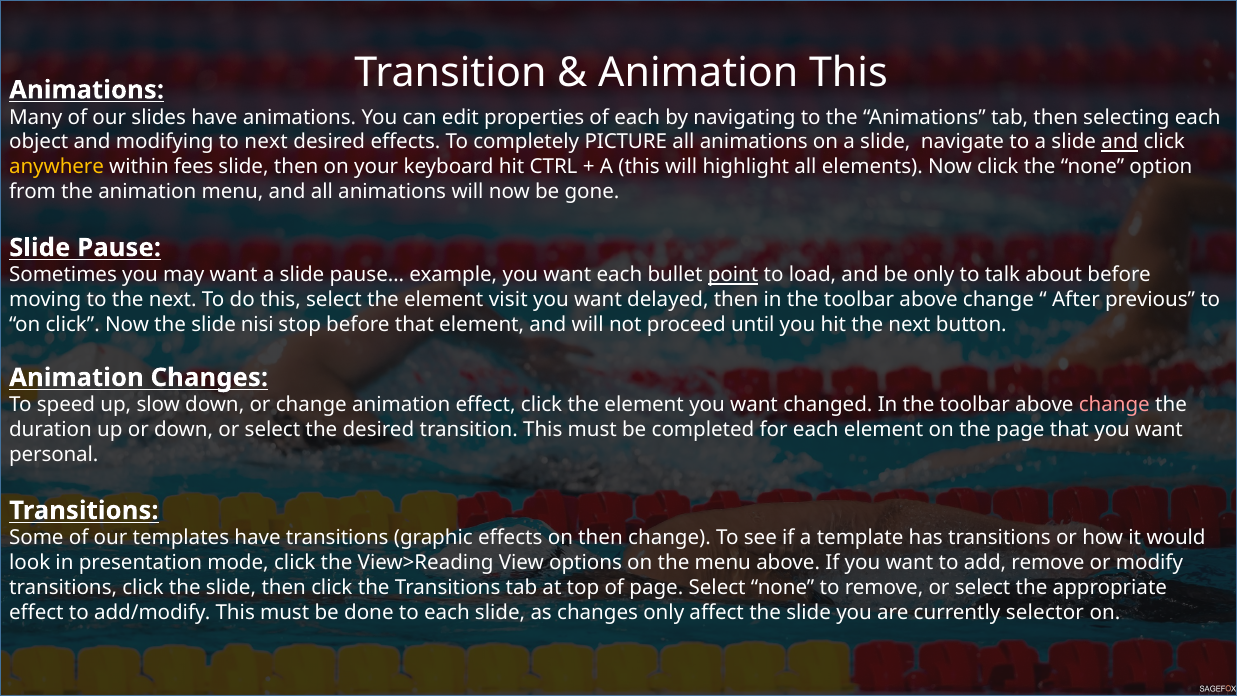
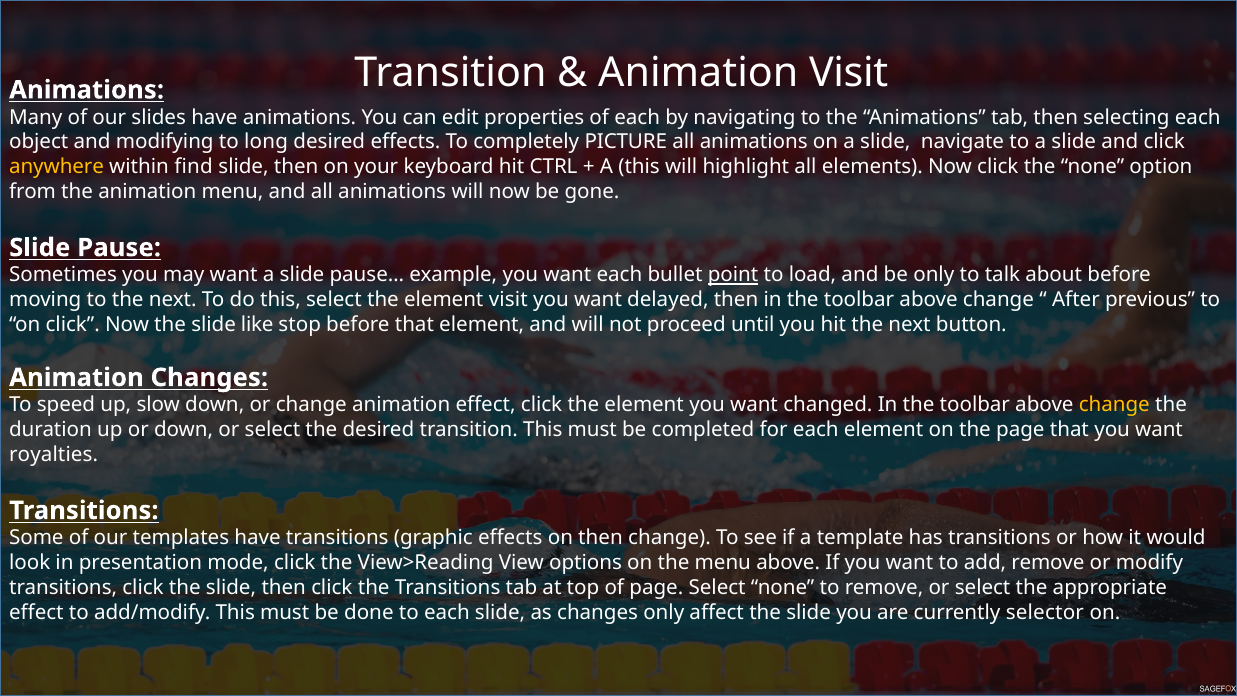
Animation This: This -> Visit
to next: next -> long
and at (1120, 142) underline: present -> none
fees: fees -> find
nisi: nisi -> like
change at (1114, 405) colour: pink -> yellow
personal: personal -> royalties
